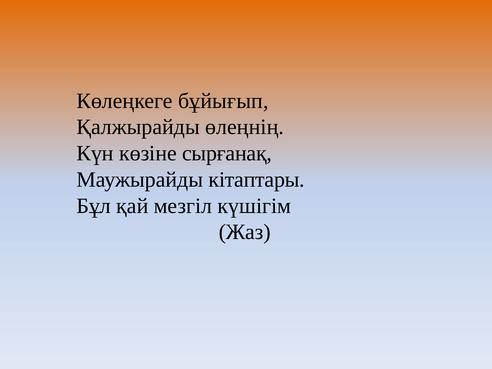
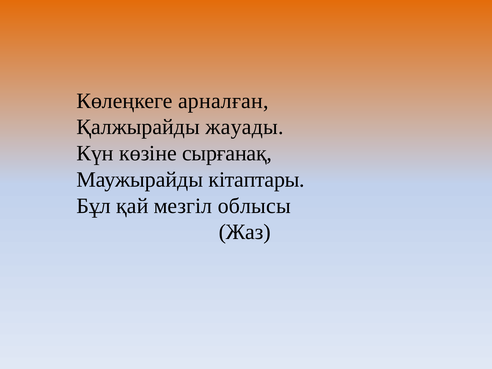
бұйығып: бұйығып -> арналған
өлеңнің: өлеңнің -> жауады
күшігім: күшігім -> облысы
